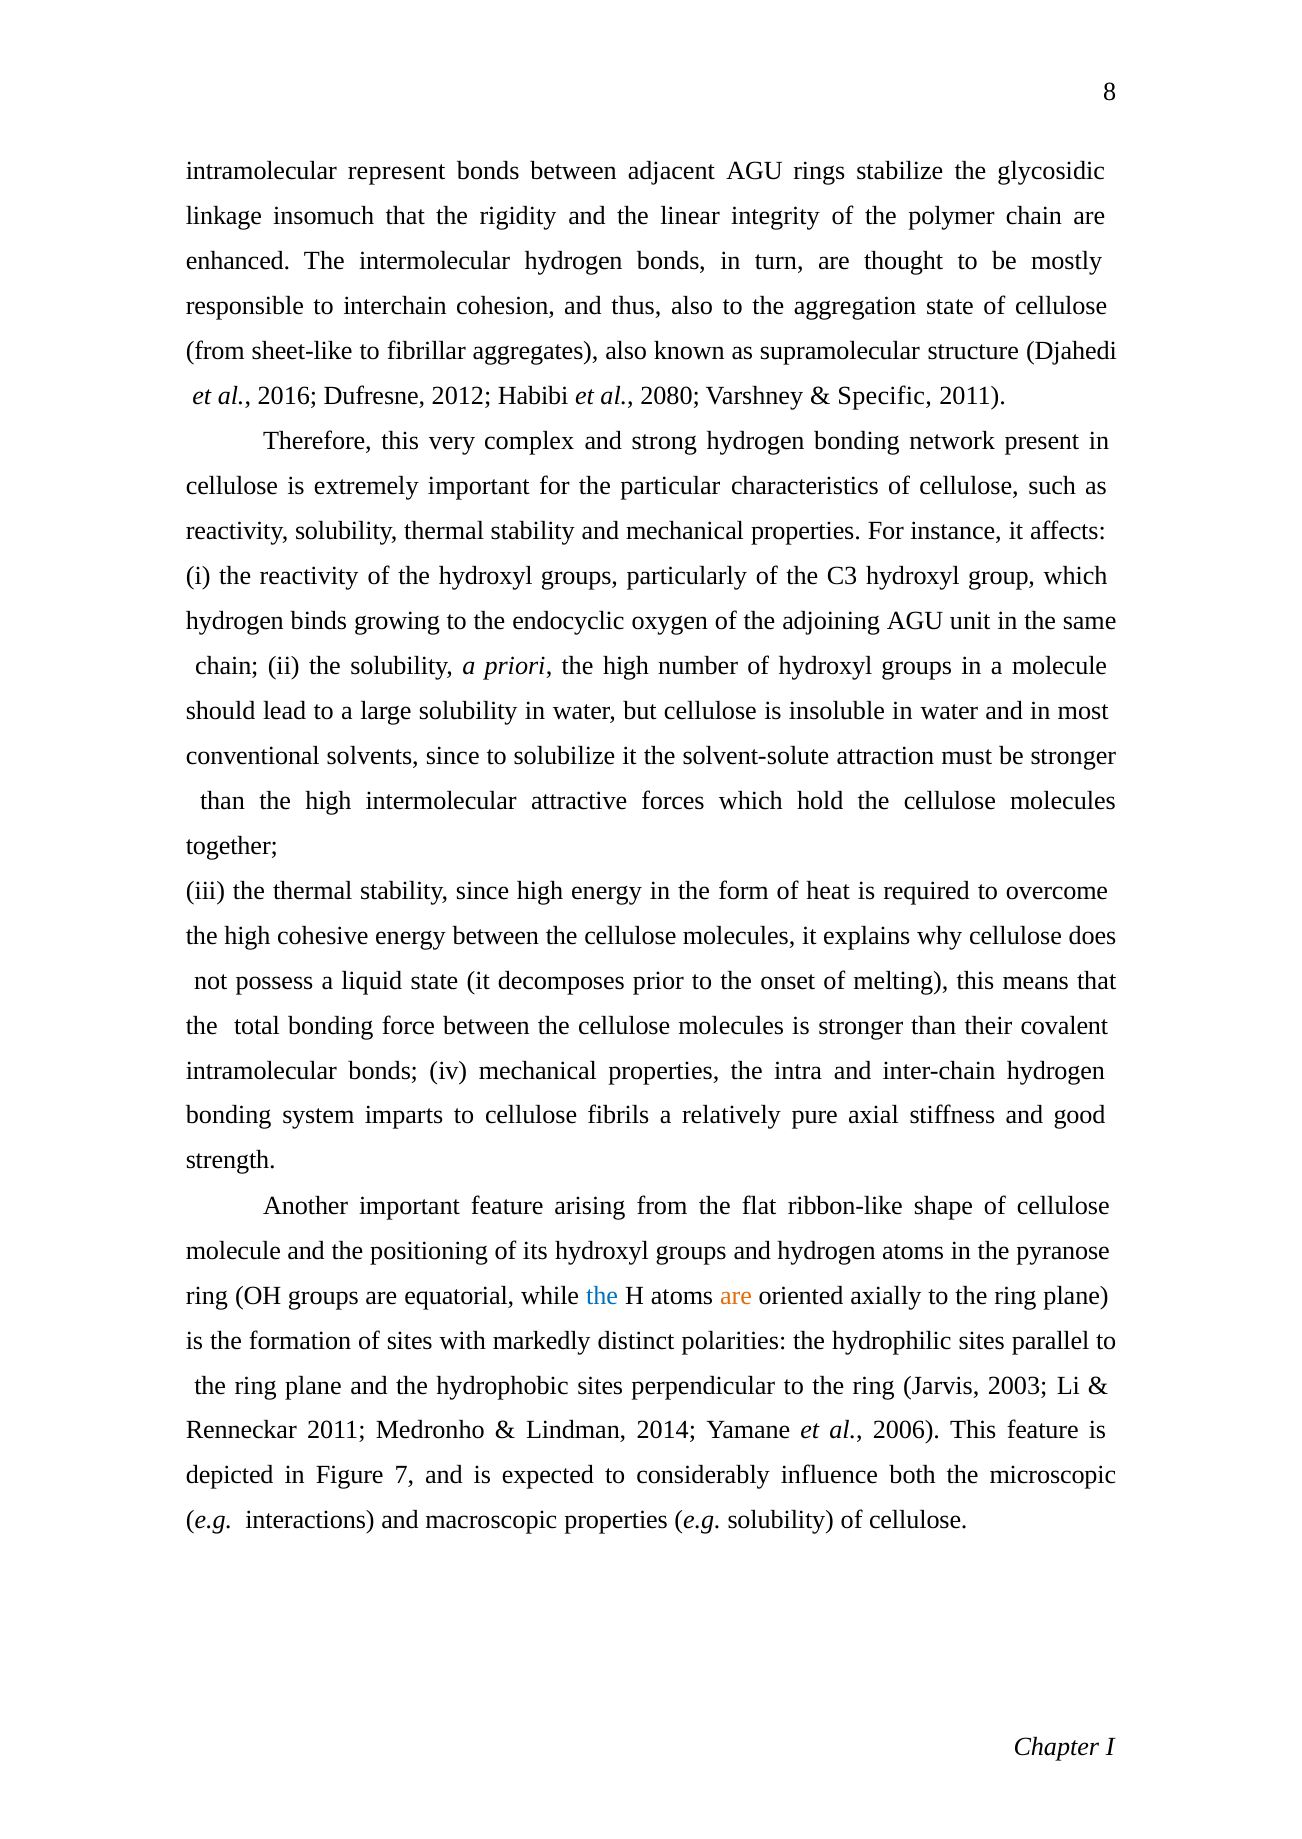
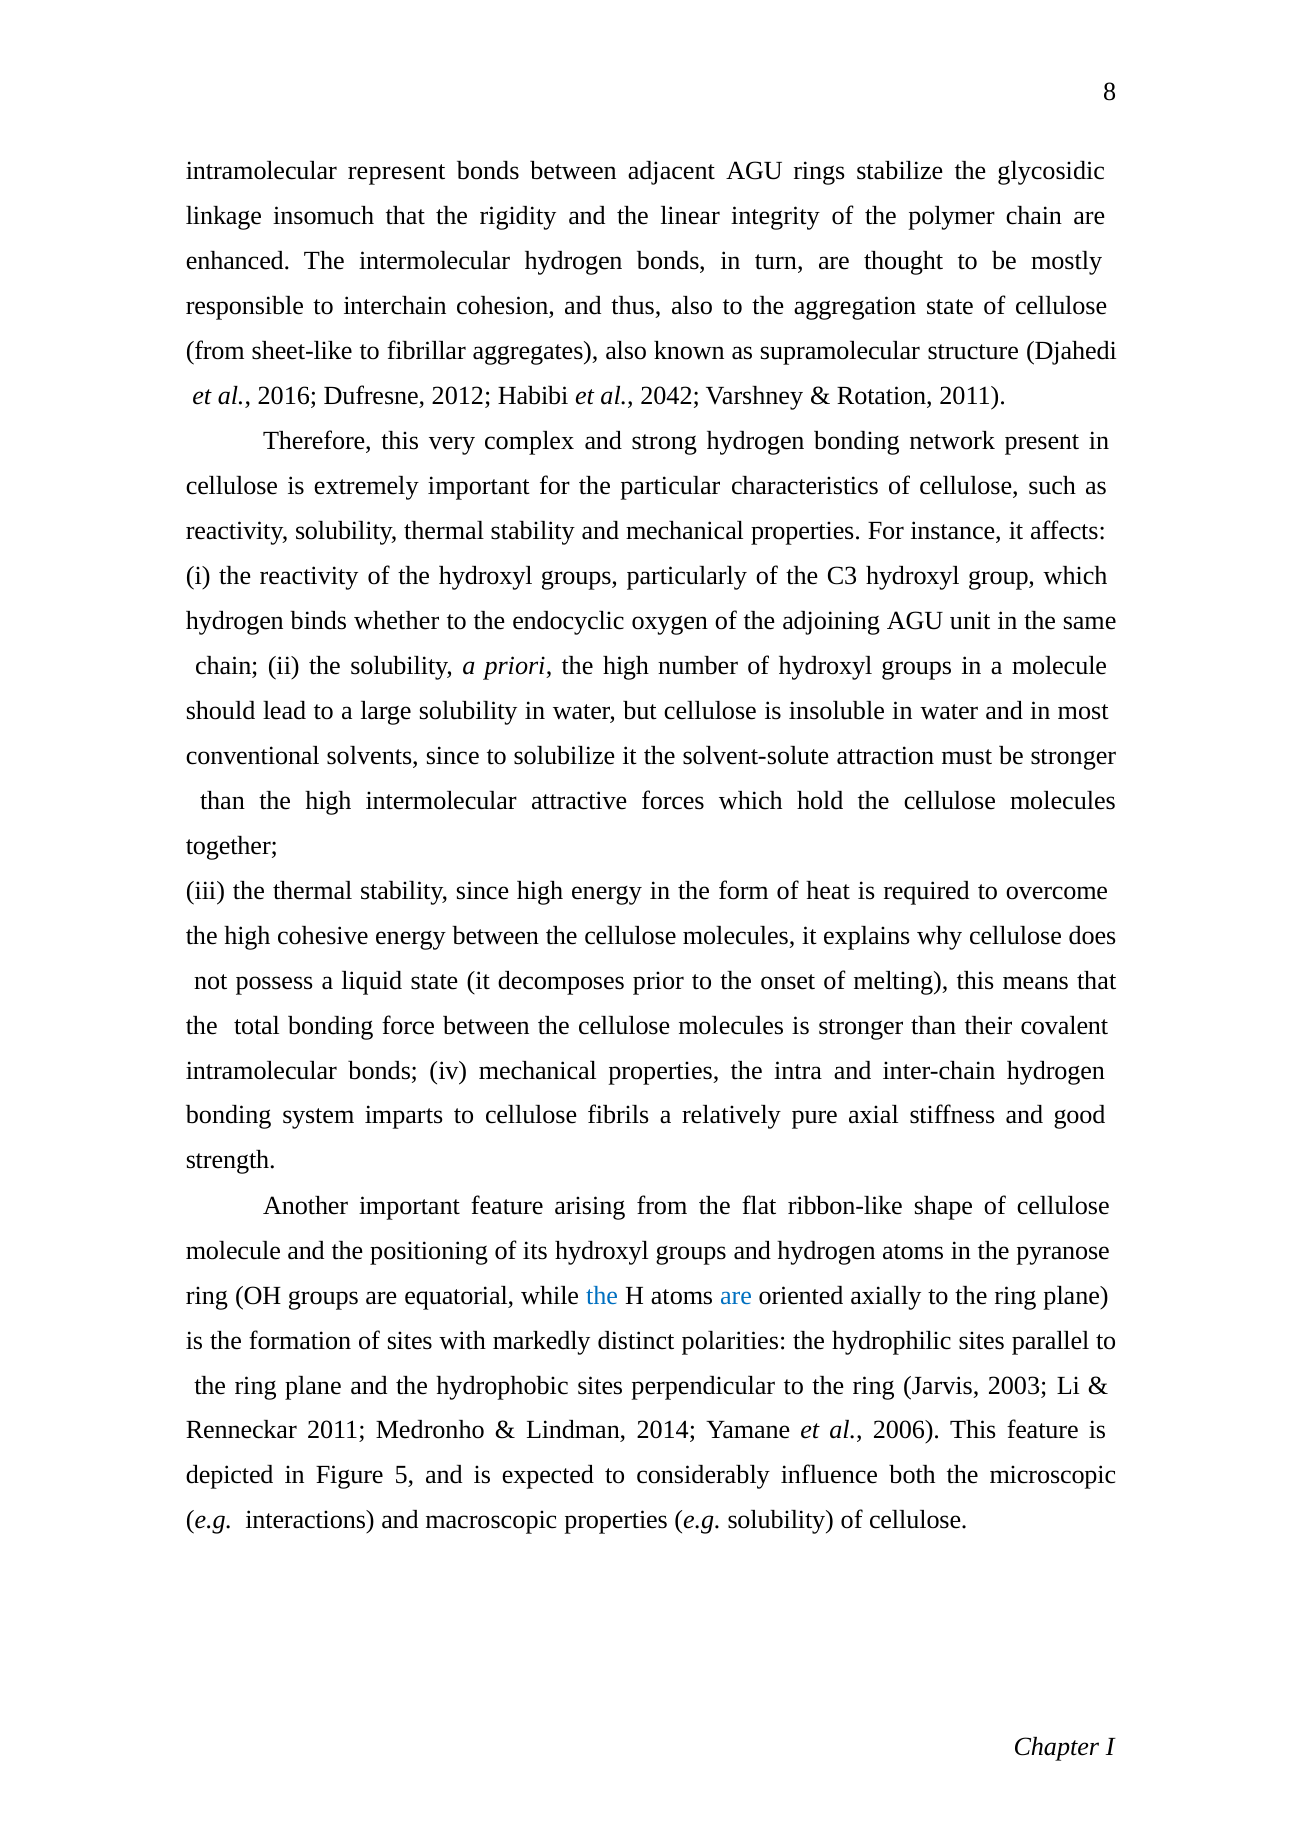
2080: 2080 -> 2042
Specific: Specific -> Rotation
growing: growing -> whether
are at (736, 1296) colour: orange -> blue
7: 7 -> 5
